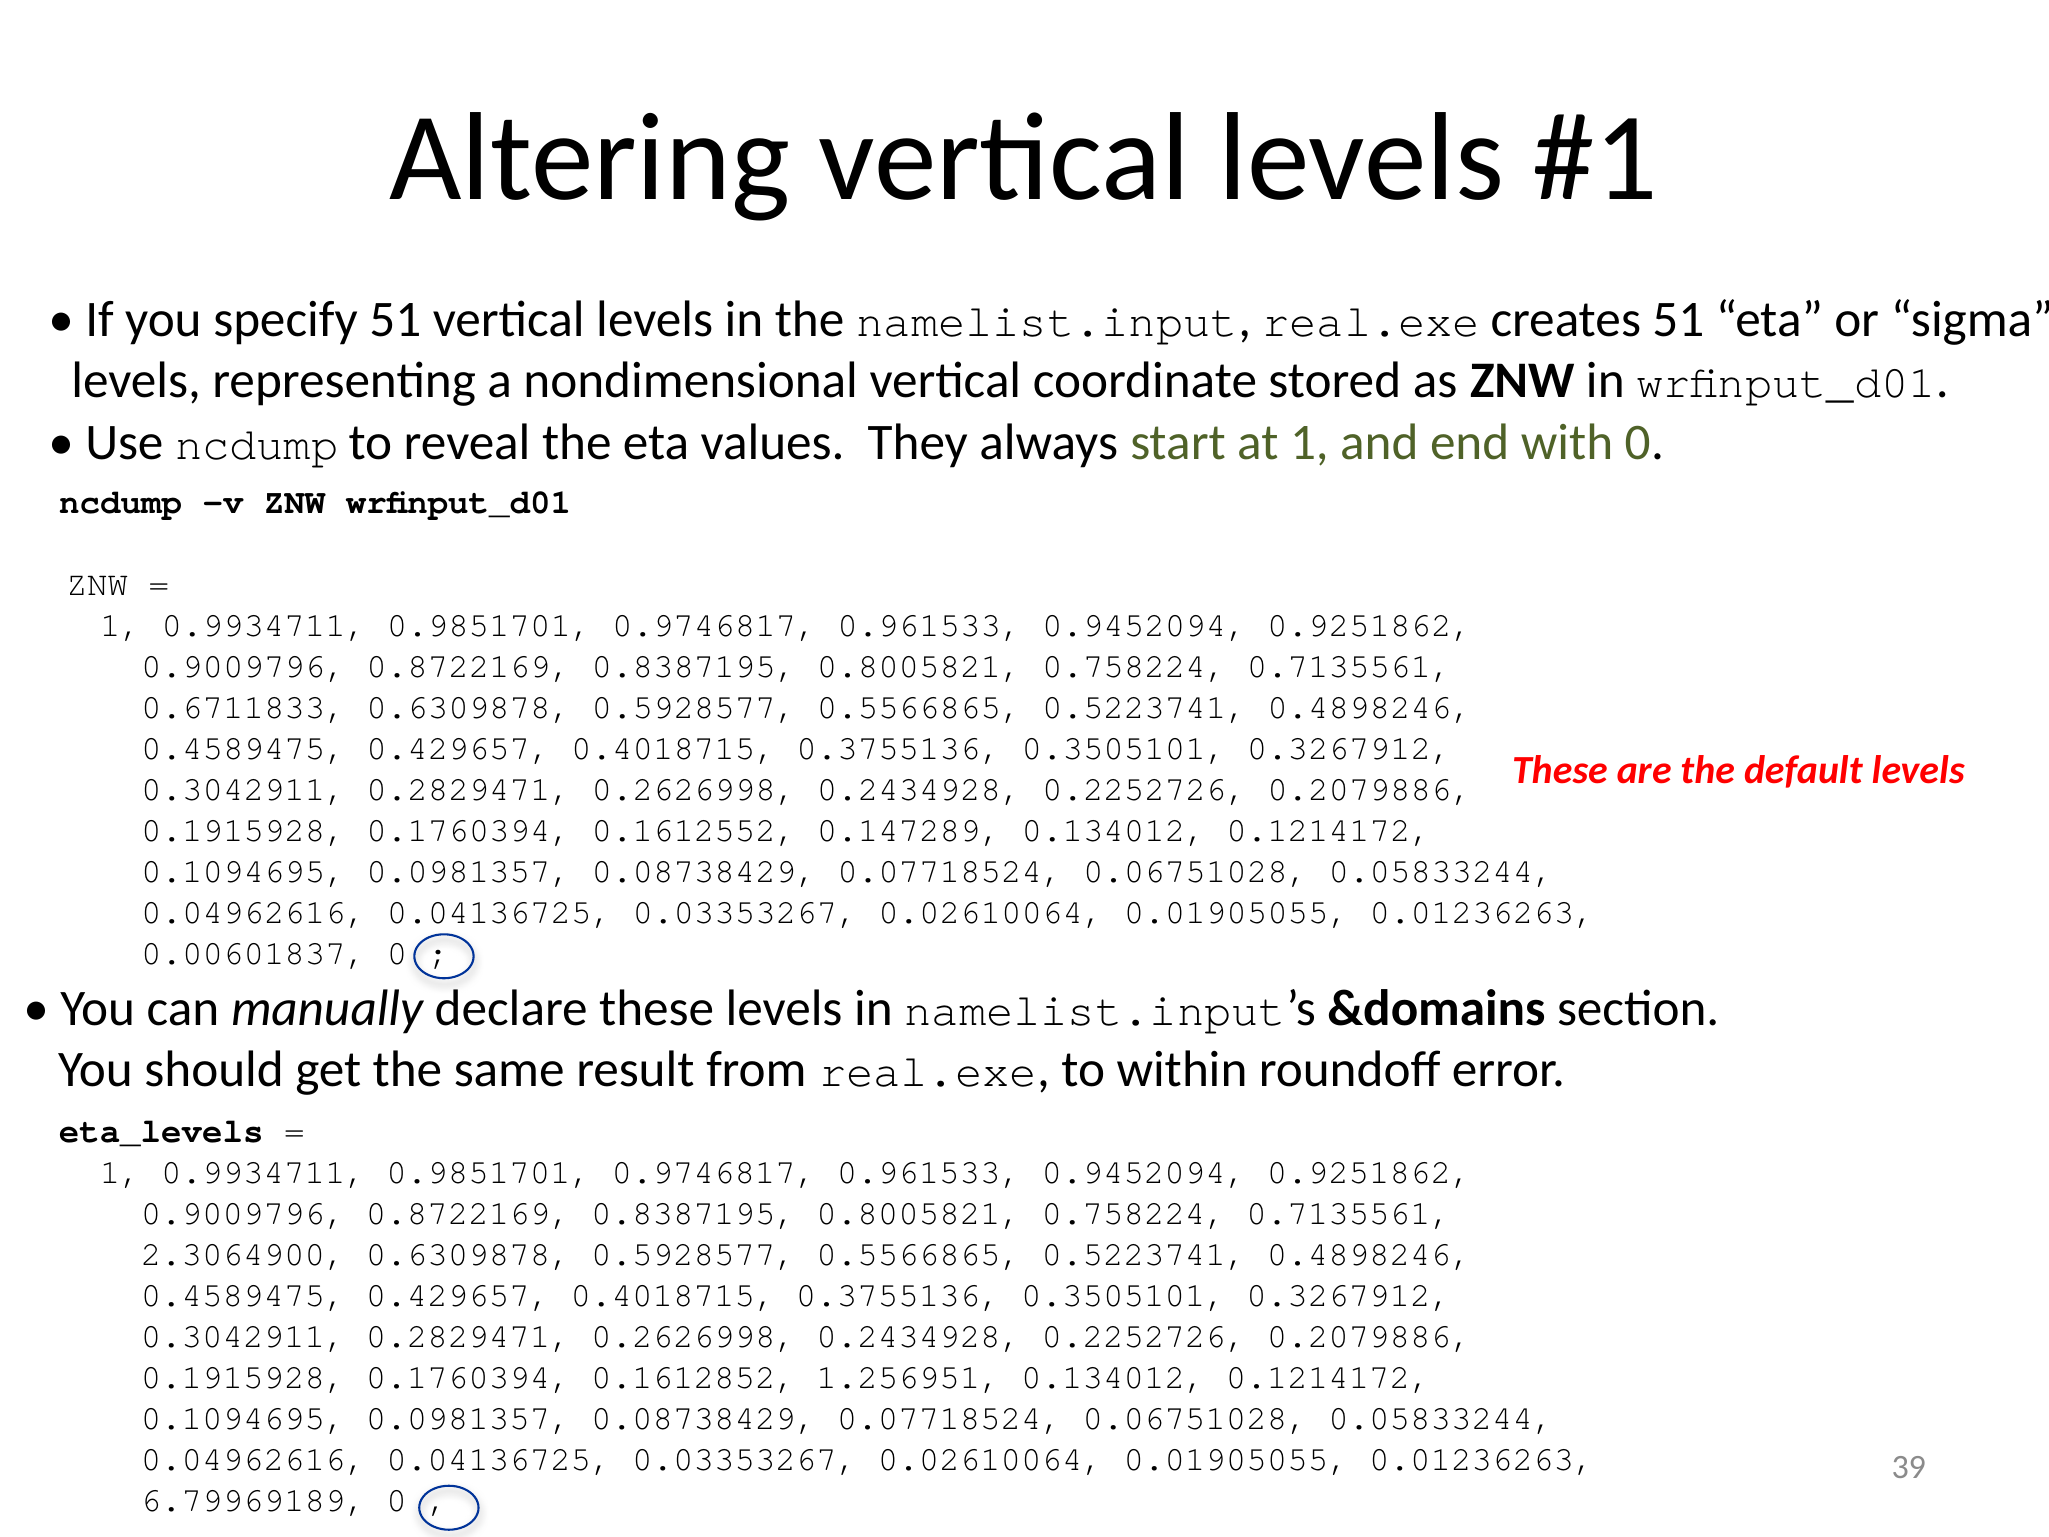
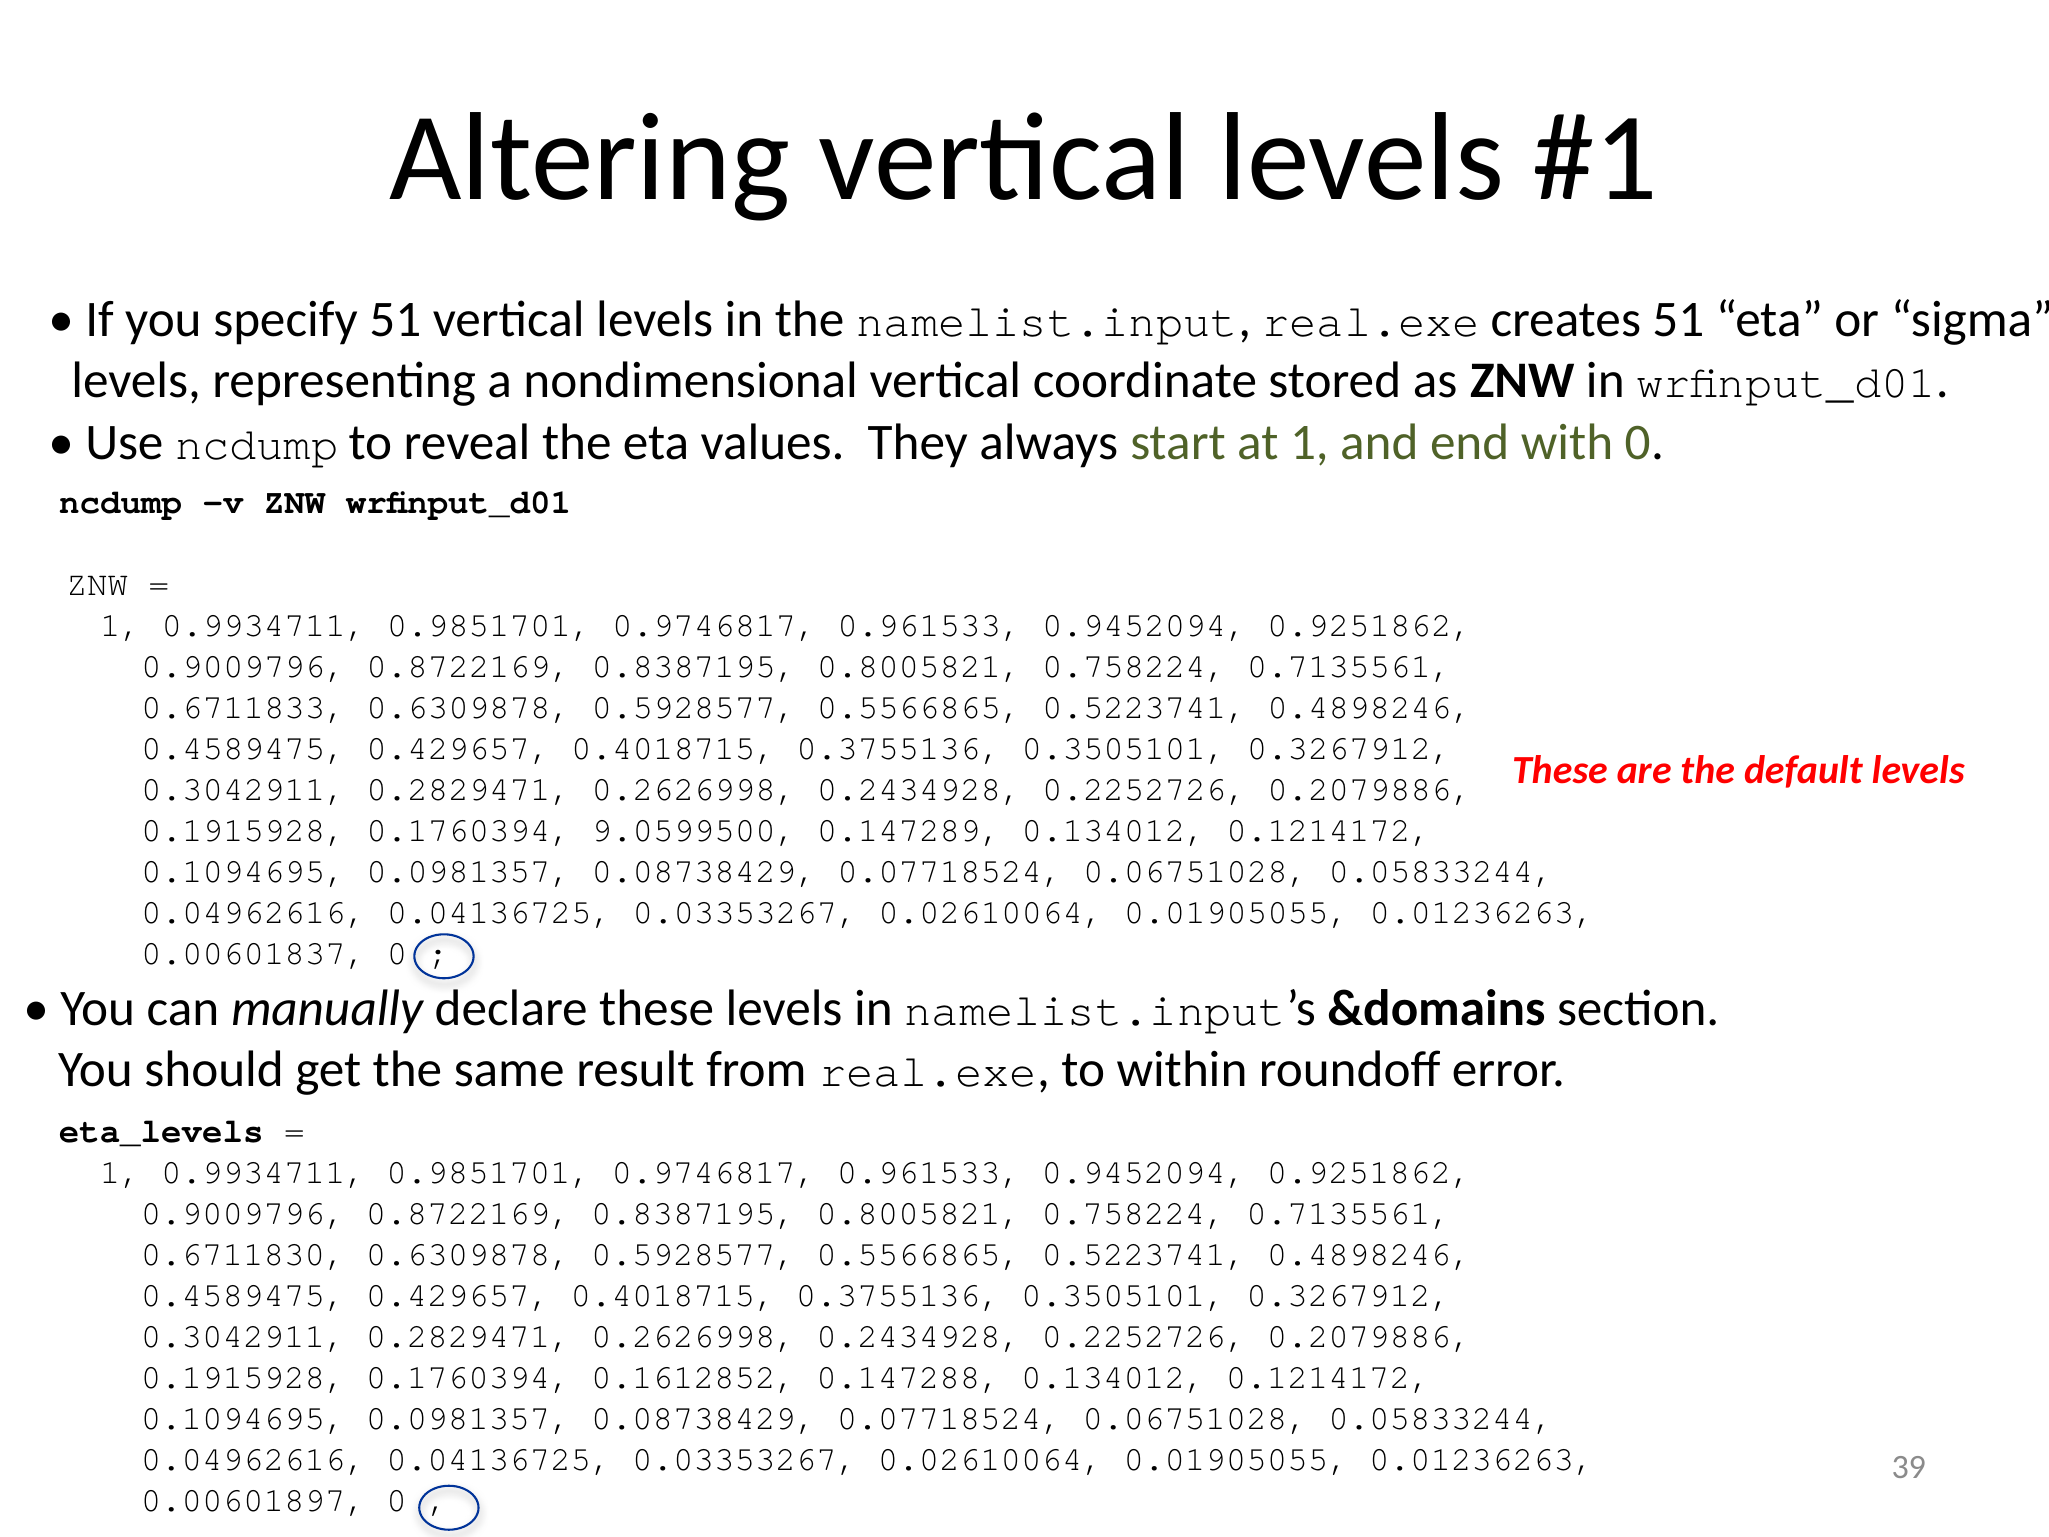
0.1612552: 0.1612552 -> 9.0599500
2.3064900: 2.3064900 -> 0.6711830
1.256951: 1.256951 -> 0.147288
6.79969189: 6.79969189 -> 0.00601897
